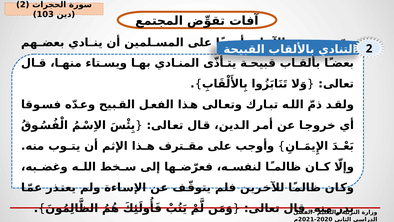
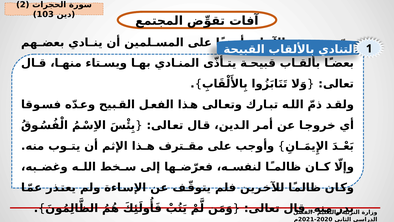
2 at (369, 49): 2 -> 1
